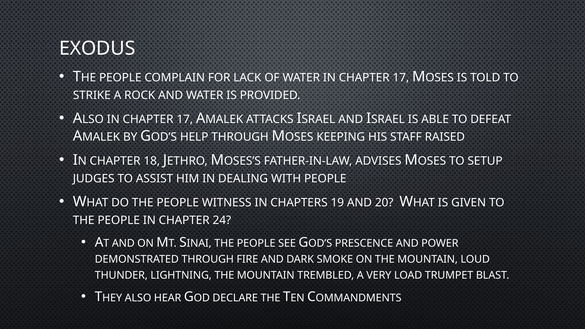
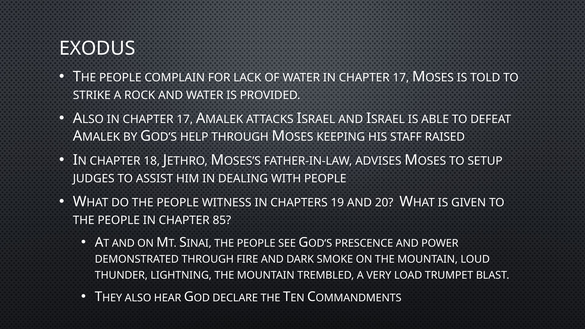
24: 24 -> 85
